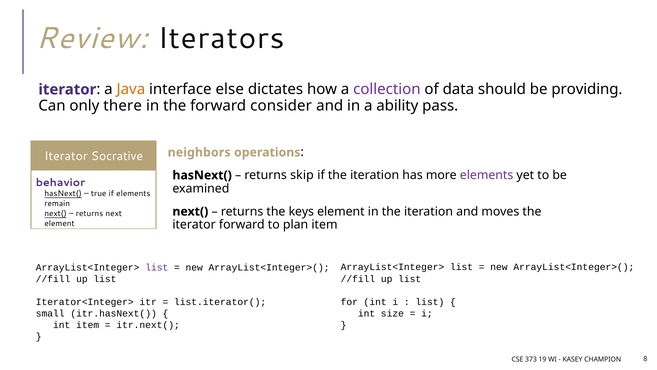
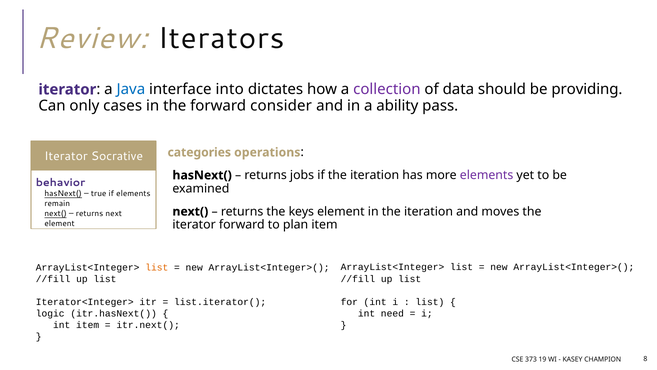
Java colour: orange -> blue
else: else -> into
there: there -> cases
neighbors: neighbors -> categories
skip: skip -> jobs
list at (157, 267) colour: purple -> orange
small: small -> logic
size: size -> need
